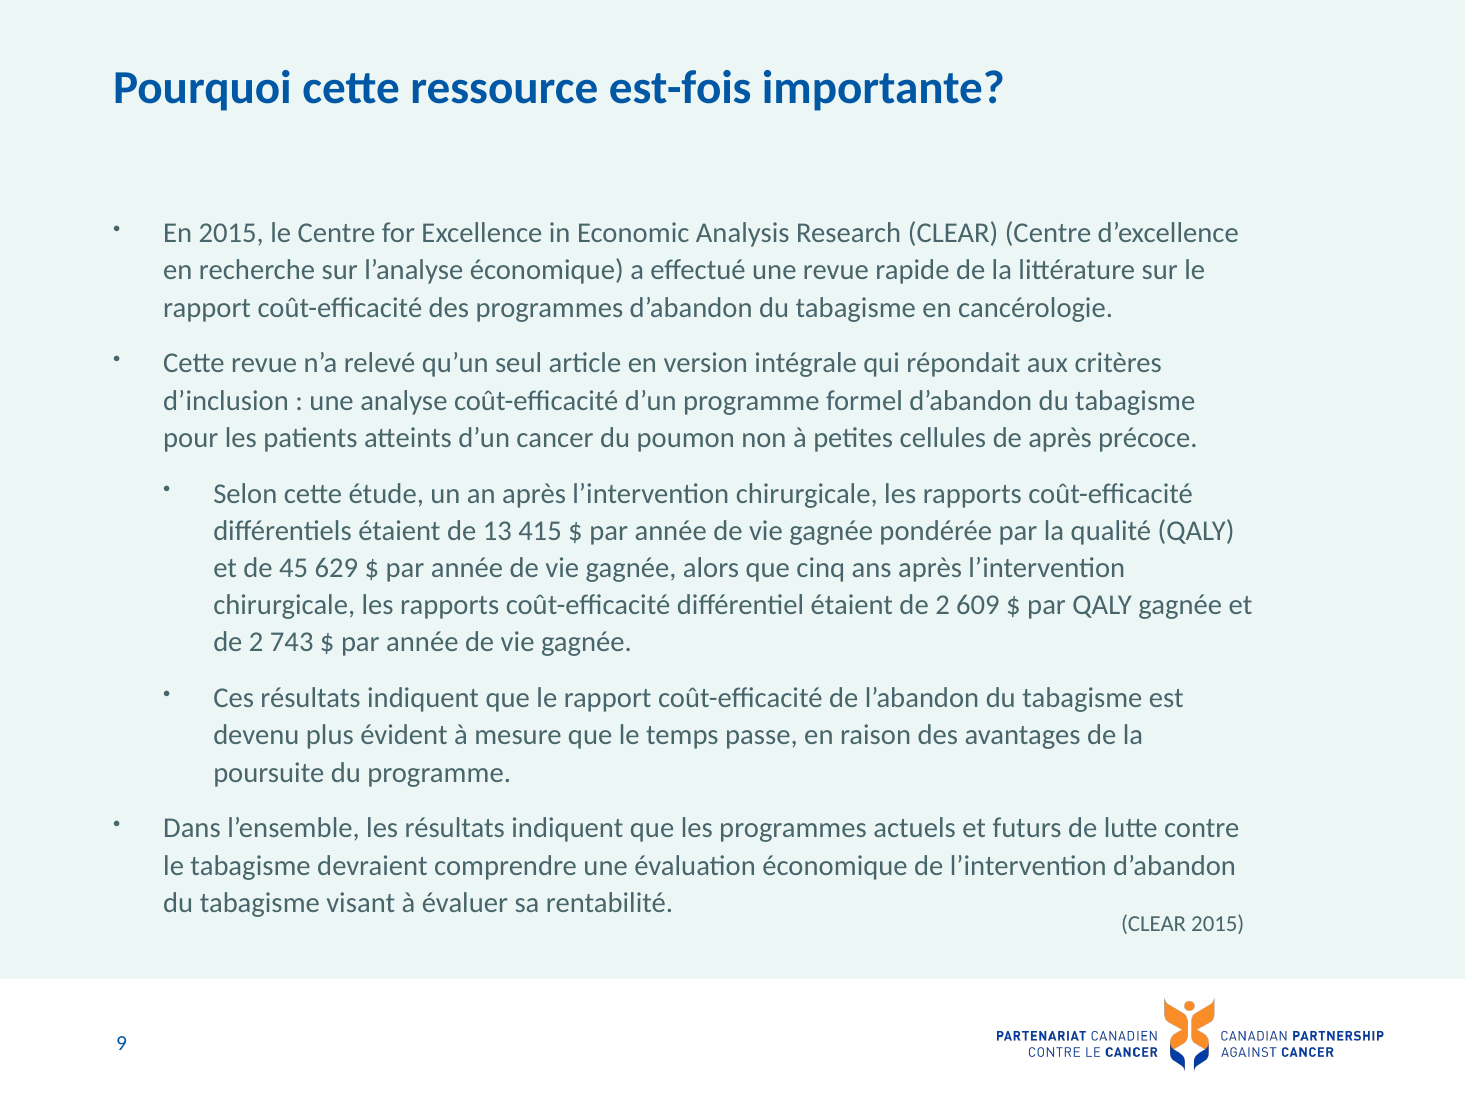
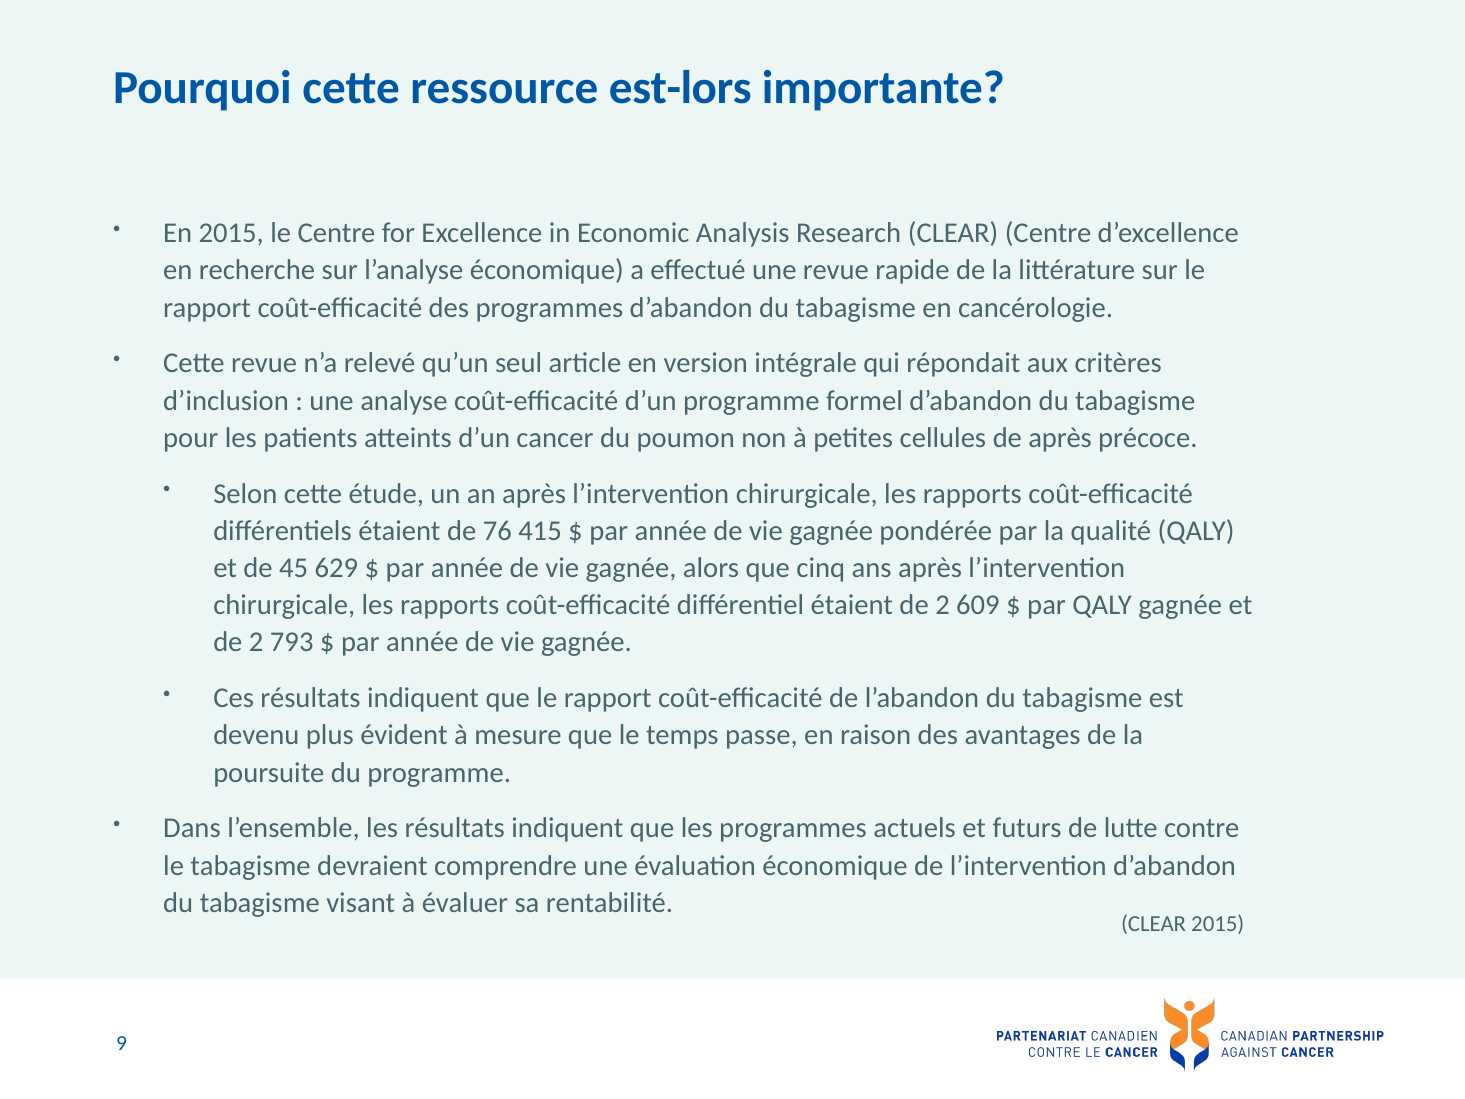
est-fois: est-fois -> est-lors
13: 13 -> 76
743: 743 -> 793
